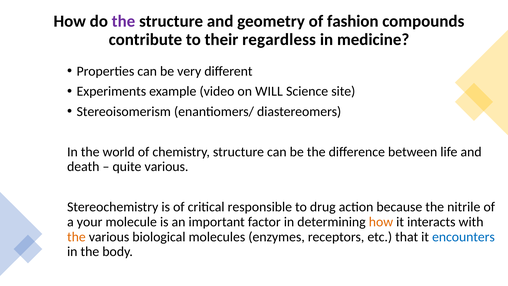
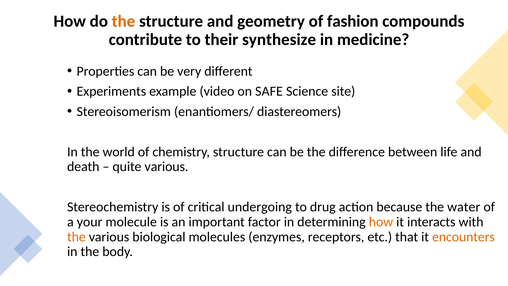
the at (123, 21) colour: purple -> orange
regardless: regardless -> synthesize
WILL: WILL -> SAFE
responsible: responsible -> undergoing
nitrile: nitrile -> water
encounters colour: blue -> orange
